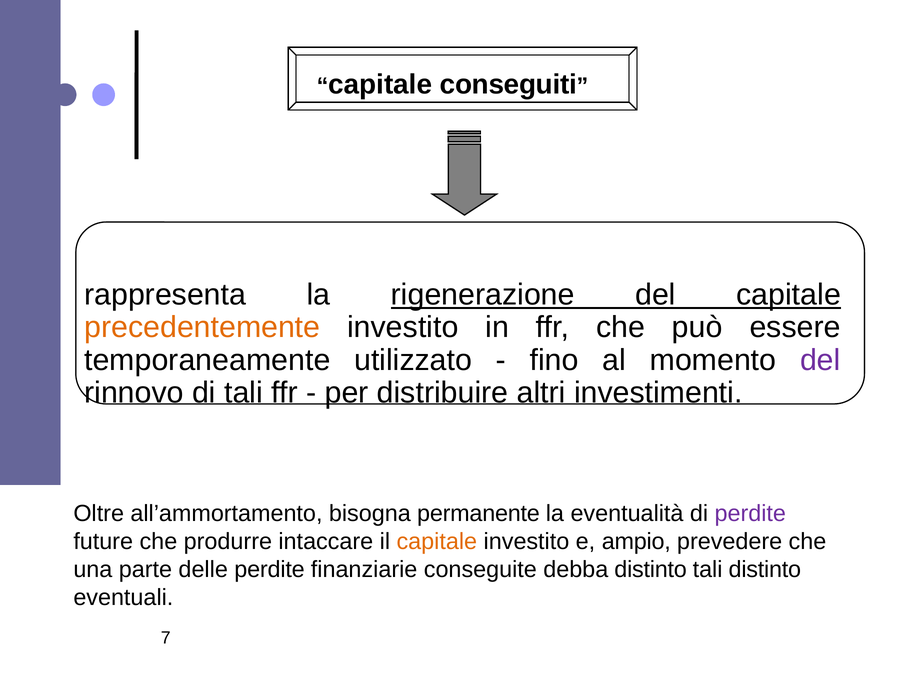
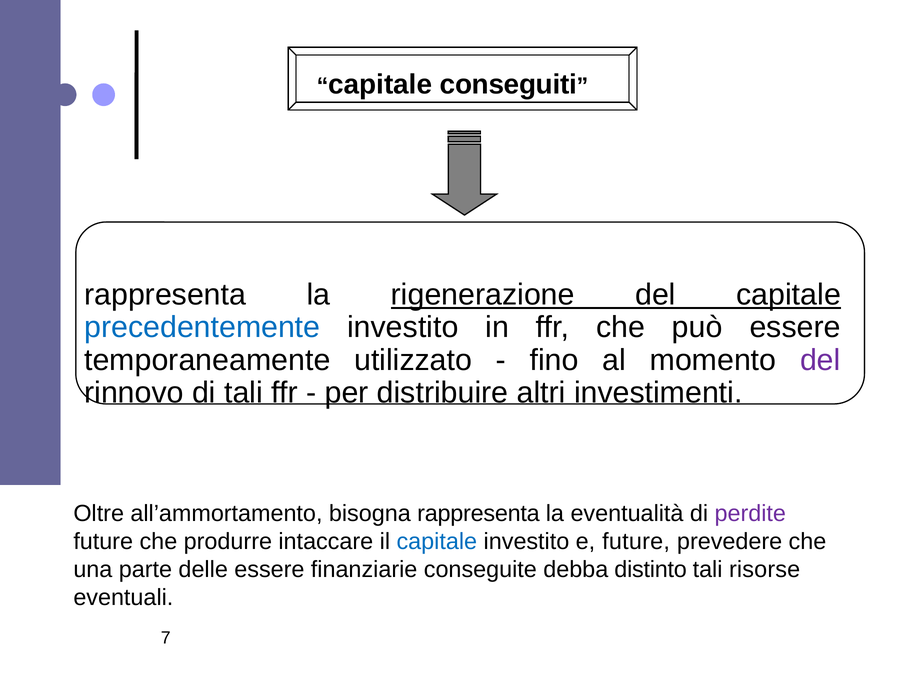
precedentemente colour: orange -> blue
bisogna permanente: permanente -> rappresenta
capitale at (437, 542) colour: orange -> blue
e ampio: ampio -> future
delle perdite: perdite -> essere
tali distinto: distinto -> risorse
